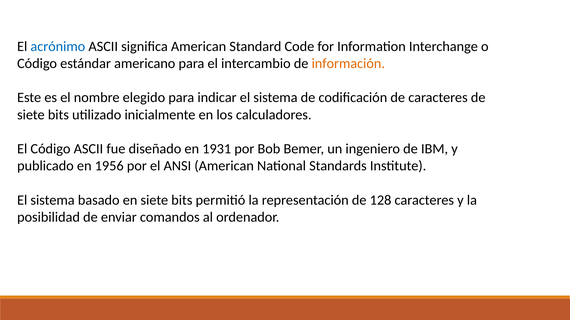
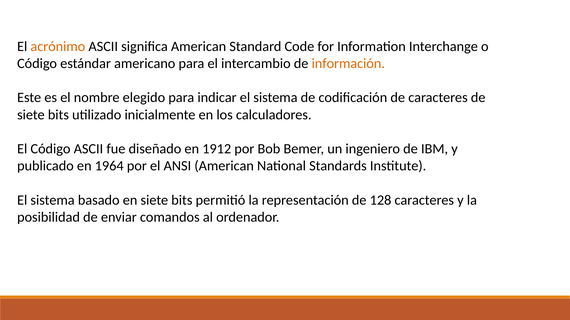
acrónimo colour: blue -> orange
1931: 1931 -> 1912
1956: 1956 -> 1964
